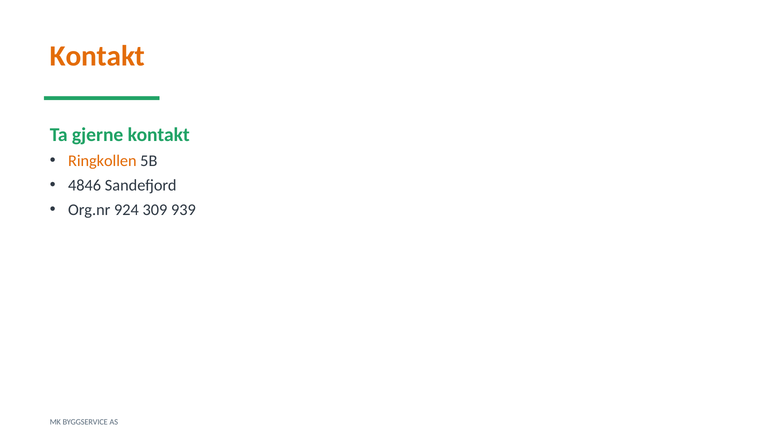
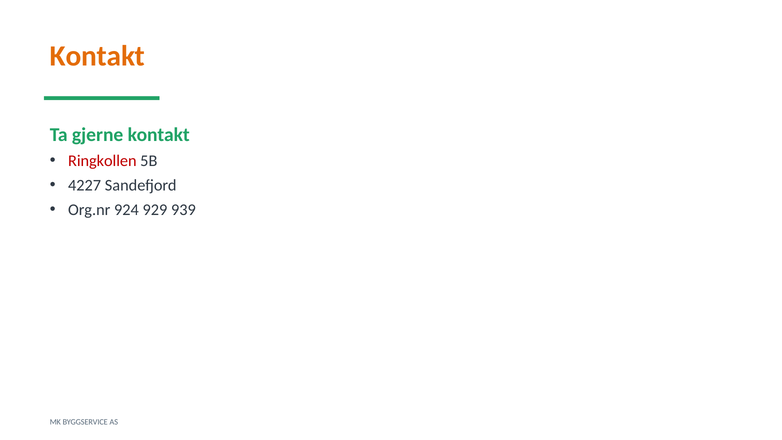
Ringkollen colour: orange -> red
4846: 4846 -> 4227
309: 309 -> 929
